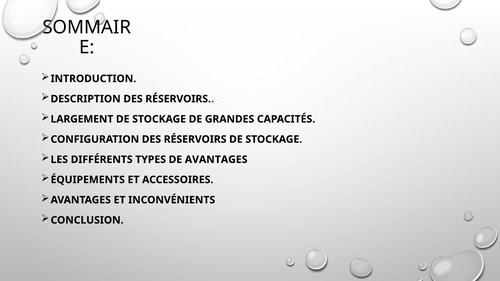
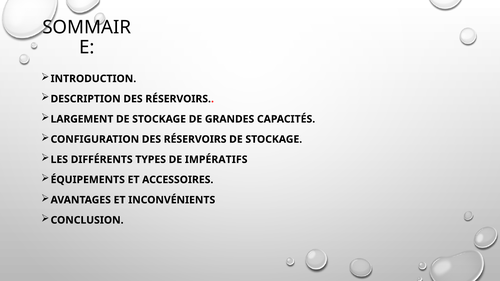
DE AVANTAGES: AVANTAGES -> IMPÉRATIFS
